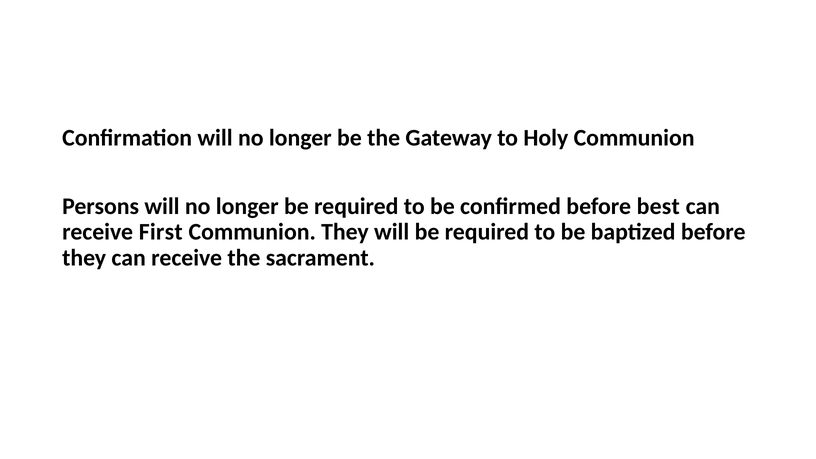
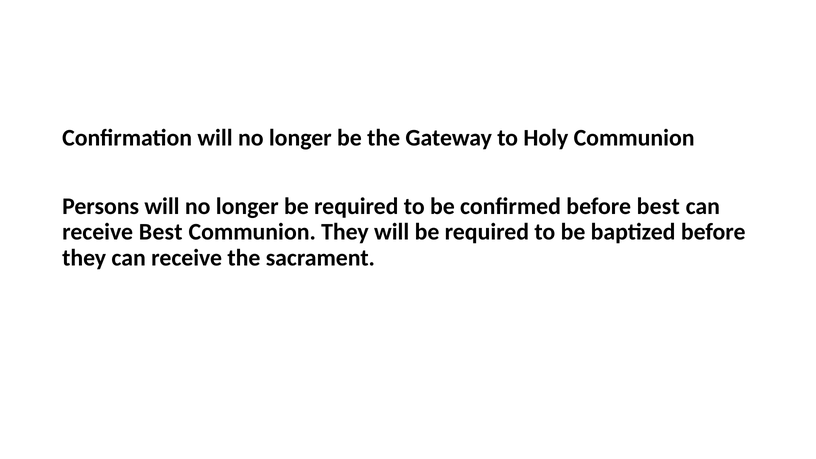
receive First: First -> Best
